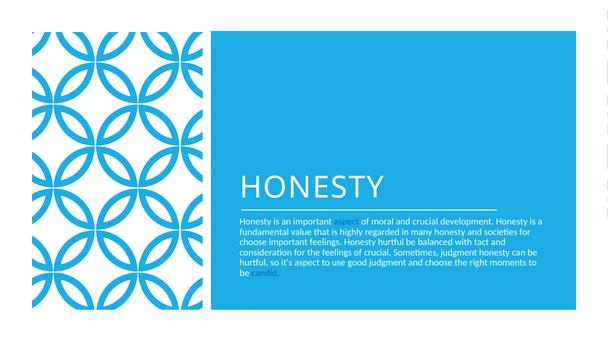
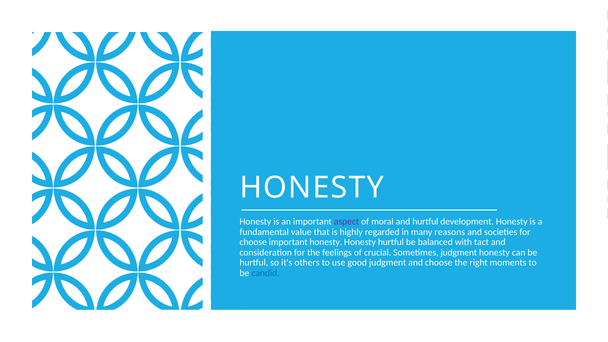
aspect at (347, 222) colour: blue -> purple
and crucial: crucial -> hurtful
many honesty: honesty -> reasons
important feelings: feelings -> honesty
it's aspect: aspect -> others
